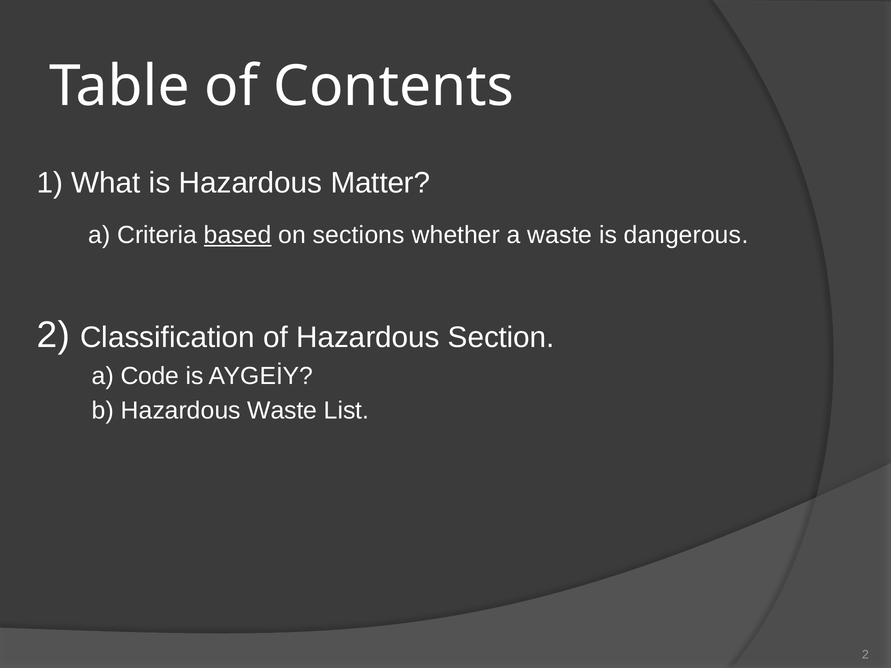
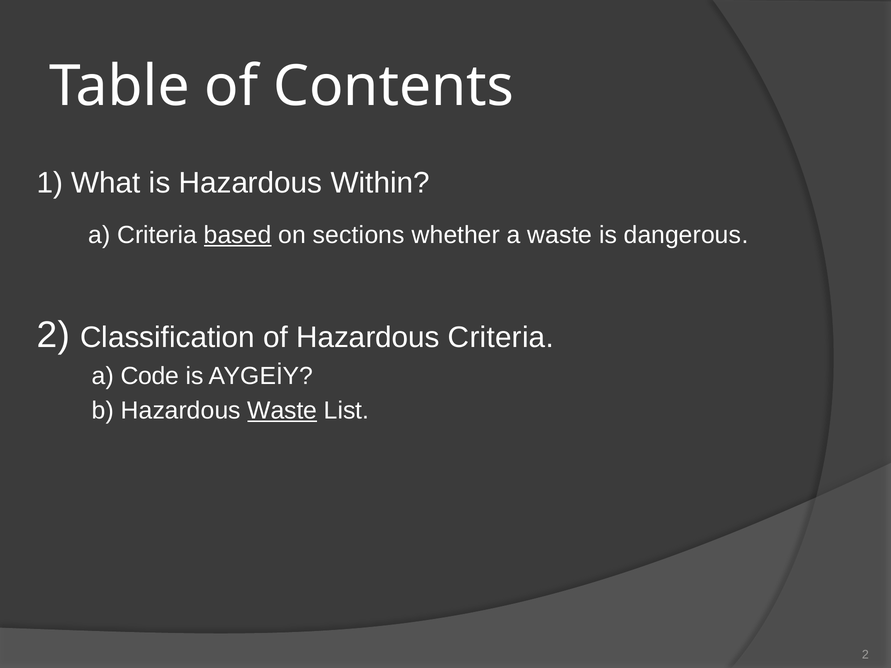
Matter: Matter -> Within
Hazardous Section: Section -> Criteria
Waste at (282, 411) underline: none -> present
